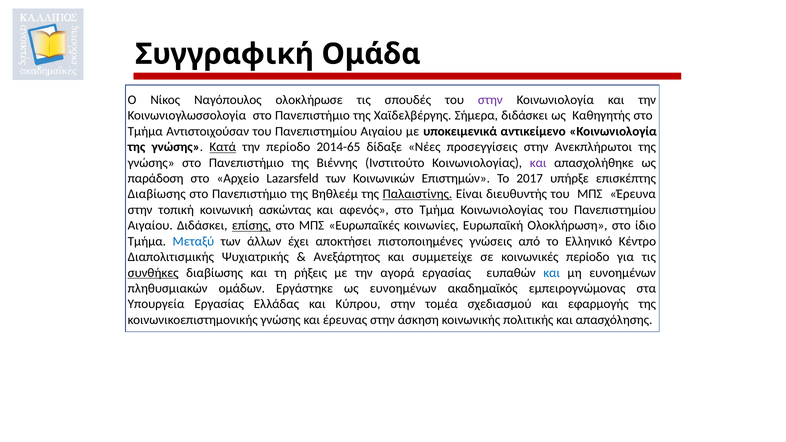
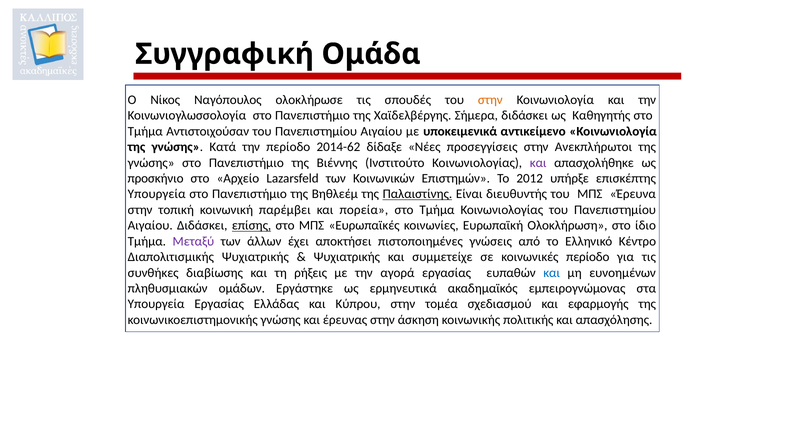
στην at (490, 100) colour: purple -> orange
Κατά underline: present -> none
2014-65: 2014-65 -> 2014-62
παράδοση: παράδοση -> προσκήνιο
2017: 2017 -> 2012
Διαβίωσης at (157, 194): Διαβίωσης -> Υπουργεία
ασκώντας: ασκώντας -> παρέμβει
αφενός: αφενός -> πορεία
Μεταξύ colour: blue -> purple
Ανεξάρτητος at (347, 257): Ανεξάρτητος -> Ψυχιατρικής
συνθήκες underline: present -> none
ως ευνοημένων: ευνοημένων -> ερμηνευτικά
